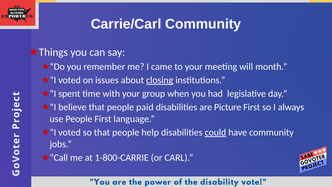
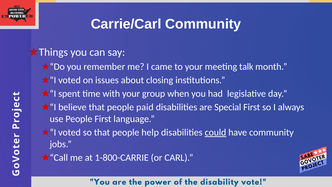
will: will -> talk
closing underline: present -> none
Picture: Picture -> Special
